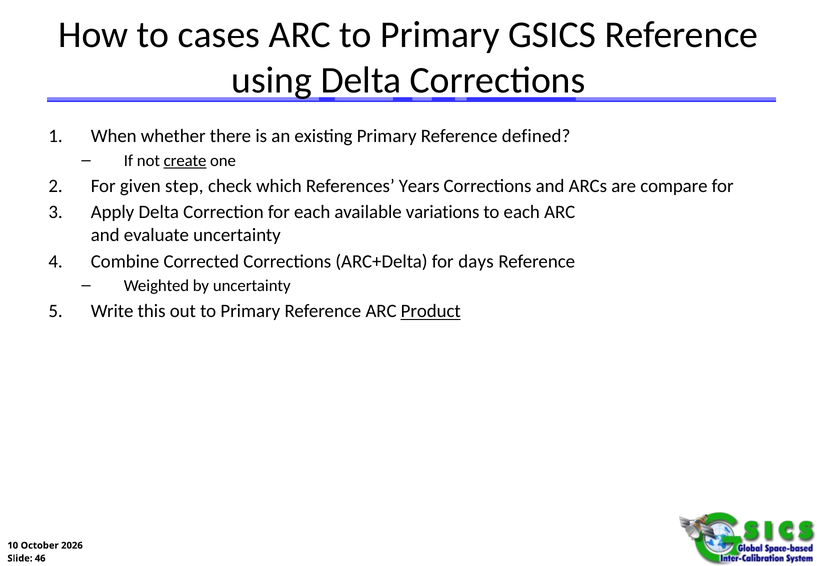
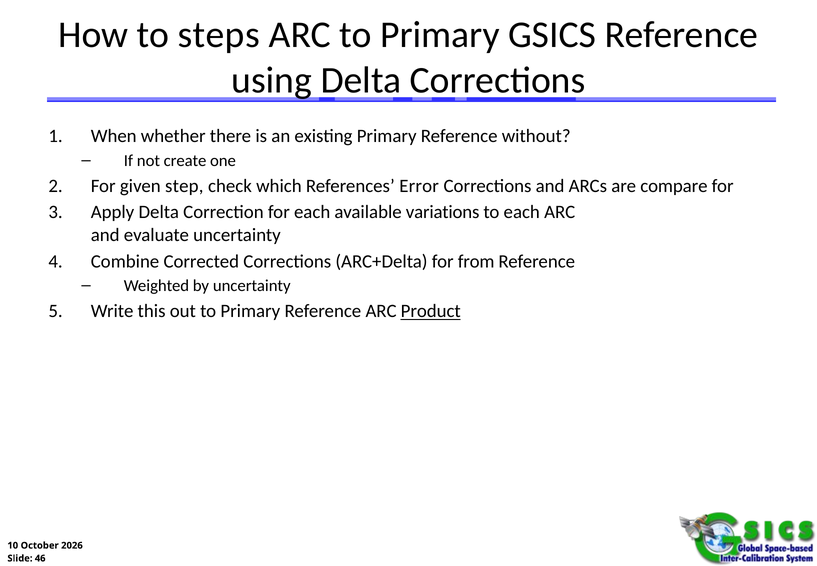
cases: cases -> steps
defined: defined -> without
create underline: present -> none
Years: Years -> Error
days: days -> from
